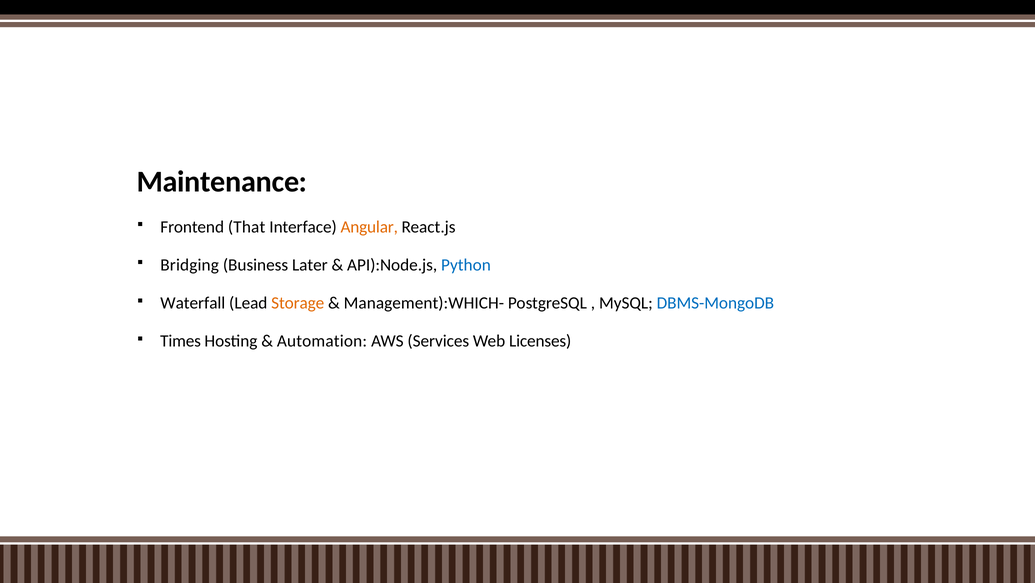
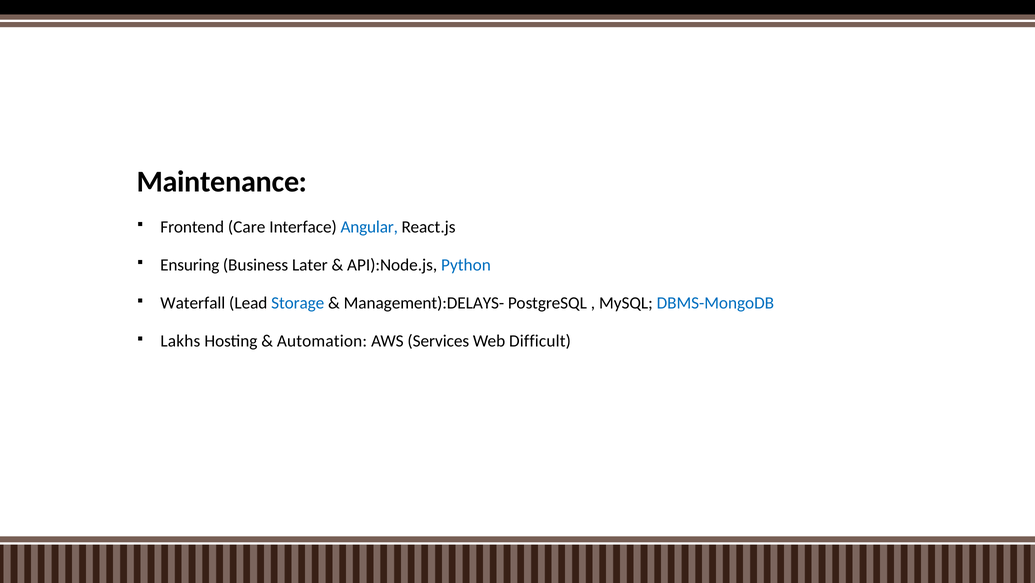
That: That -> Care
Angular colour: orange -> blue
Bridging: Bridging -> Ensuring
Storage colour: orange -> blue
Management):WHICH-: Management):WHICH- -> Management):DELAYS-
Times: Times -> Lakhs
Licenses: Licenses -> Difficult
